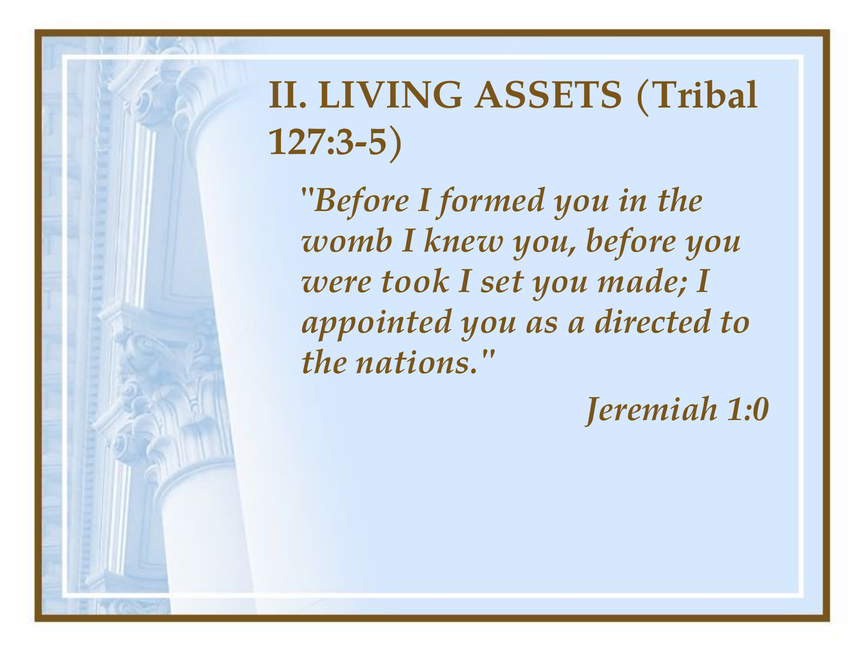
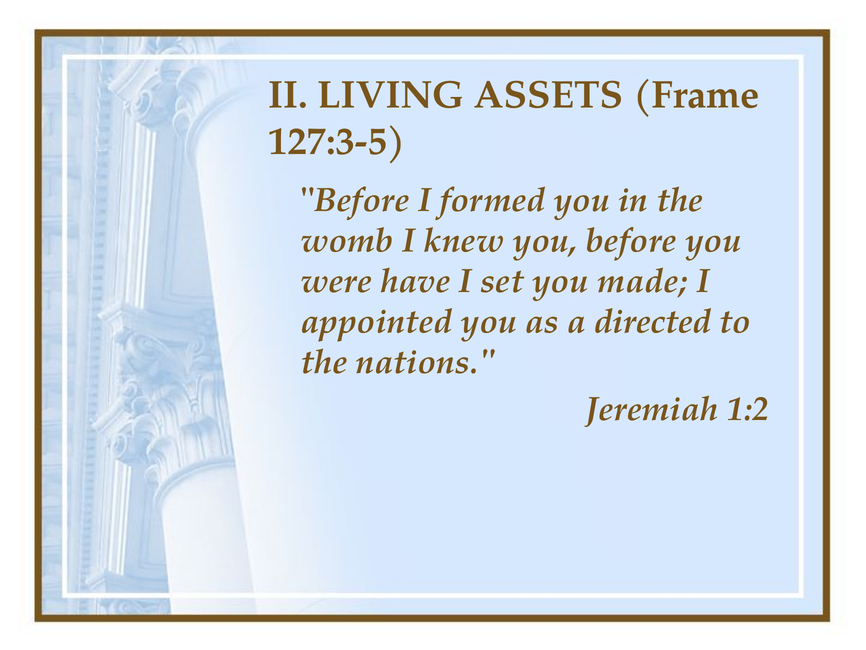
Tribal: Tribal -> Frame
took: took -> have
1:0: 1:0 -> 1:2
